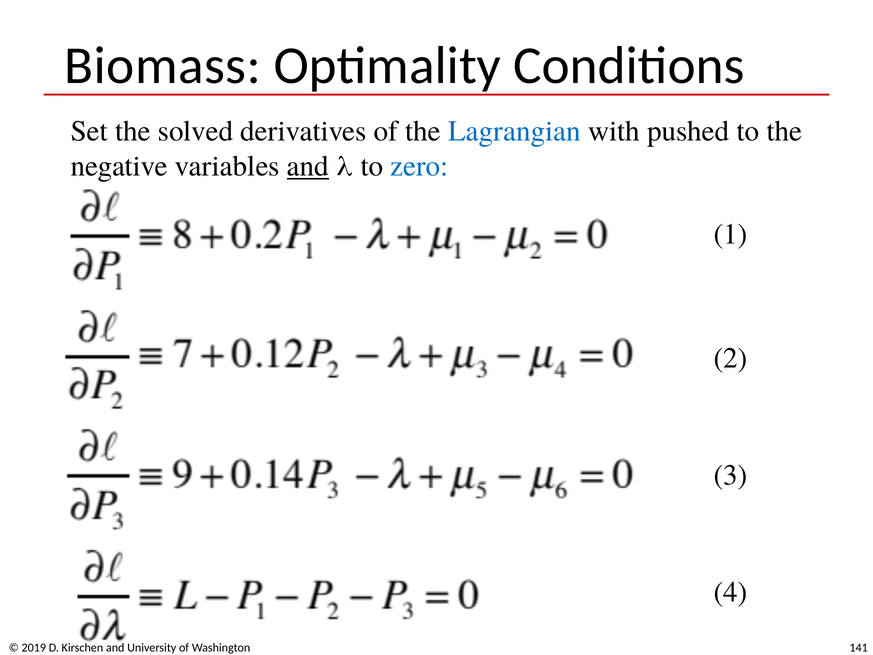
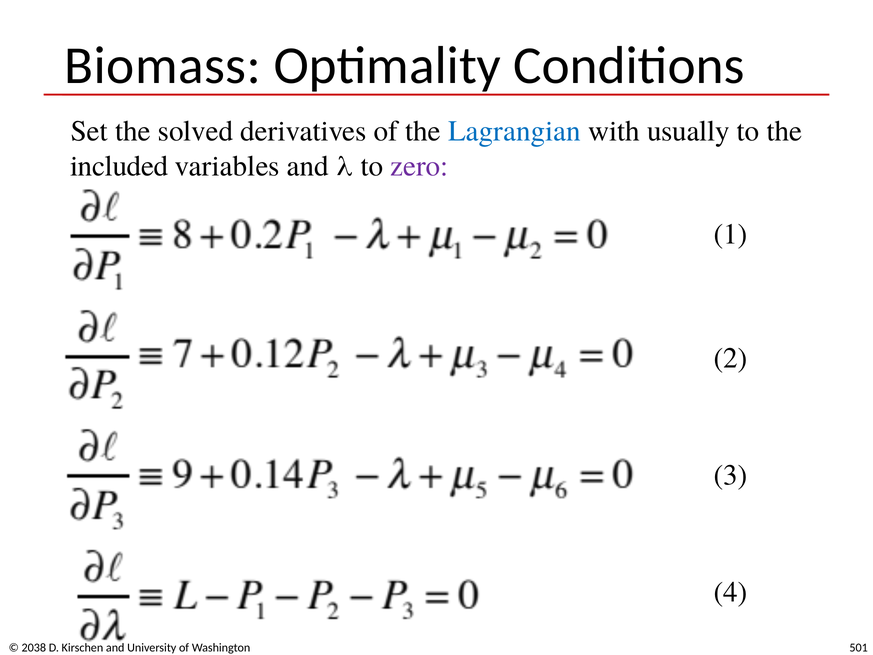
pushed: pushed -> usually
negative: negative -> included
and at (308, 166) underline: present -> none
zero colour: blue -> purple
2019: 2019 -> 2038
141: 141 -> 501
